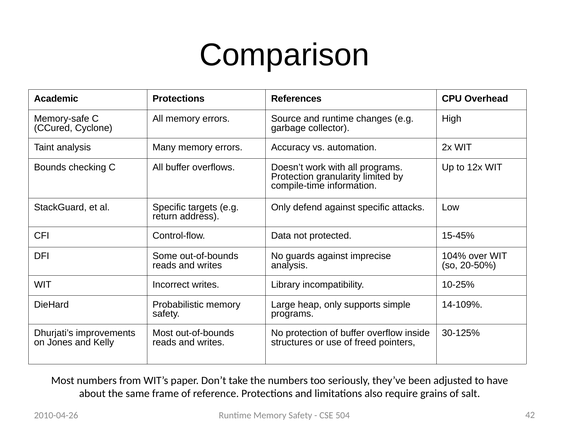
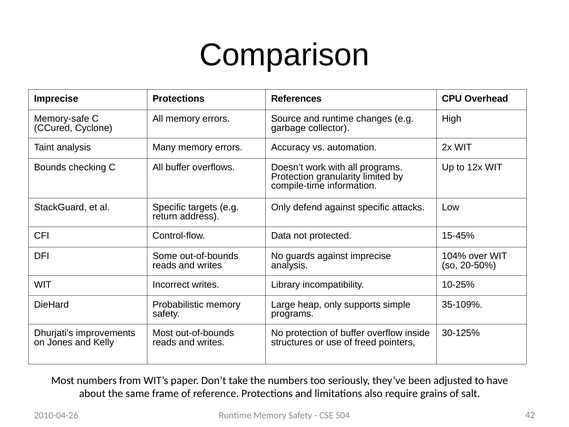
Academic at (56, 99): Academic -> Imprecise
14-109%: 14-109% -> 35-109%
